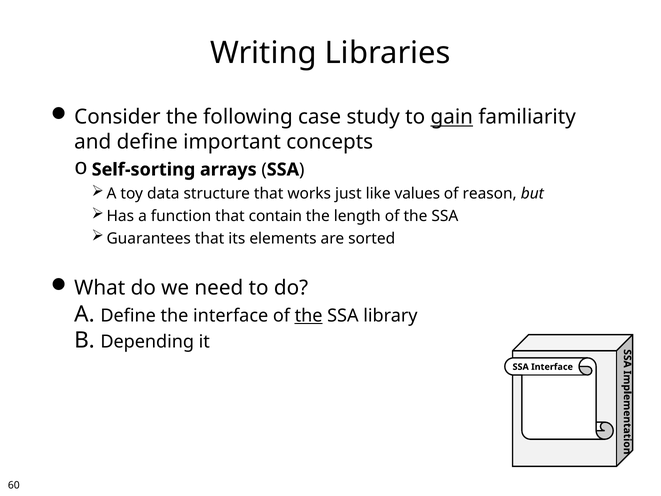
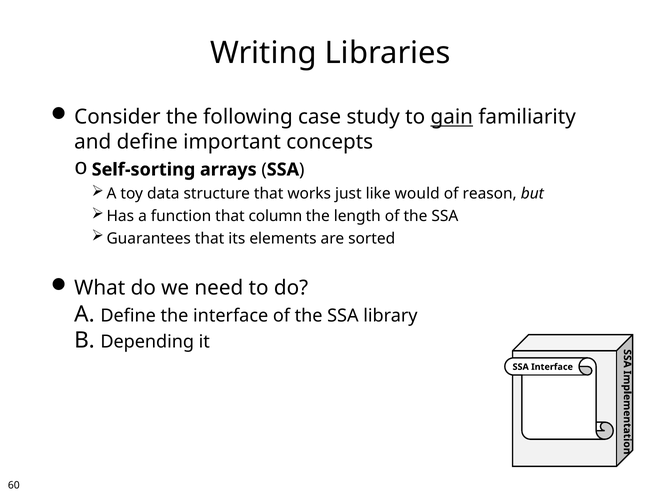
values: values -> would
contain: contain -> column
the at (309, 316) underline: present -> none
